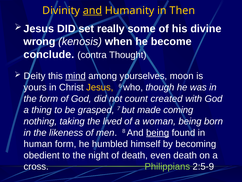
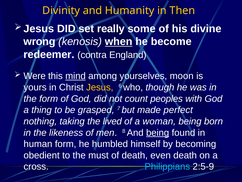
and at (92, 10) underline: present -> none
when underline: none -> present
conclude: conclude -> redeemer
Thought: Thought -> England
Deity: Deity -> Were
created: created -> peoples
coming: coming -> perfect
night: night -> must
Philippians colour: light green -> light blue
